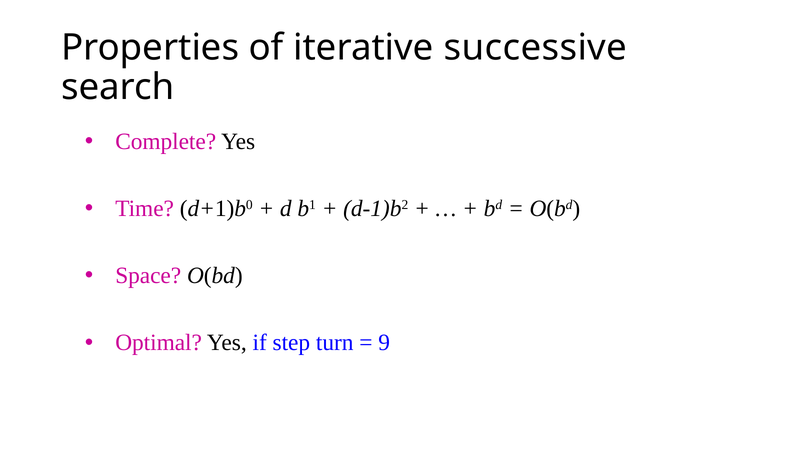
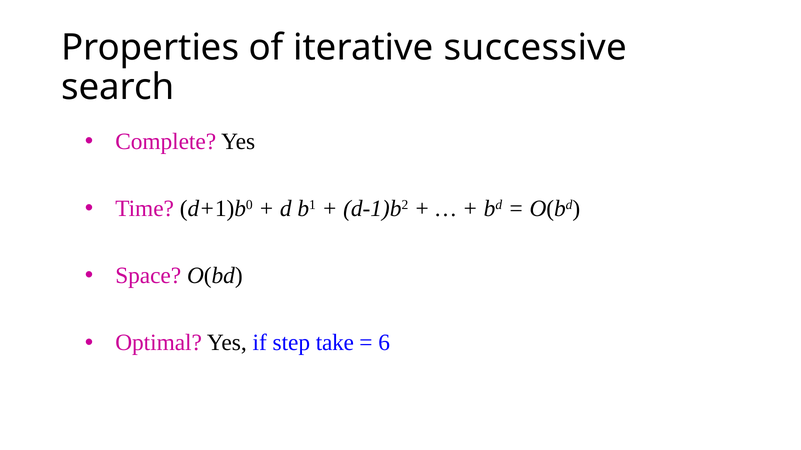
turn: turn -> take
9: 9 -> 6
